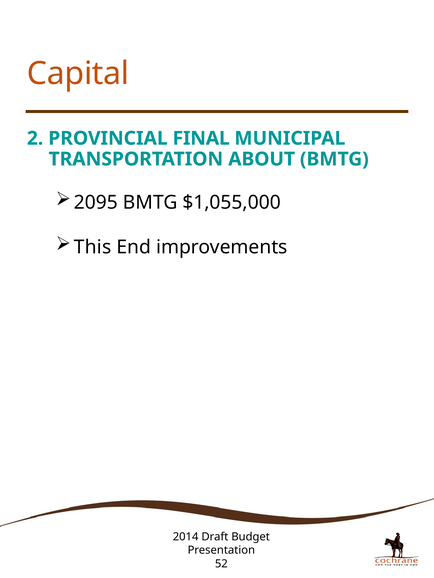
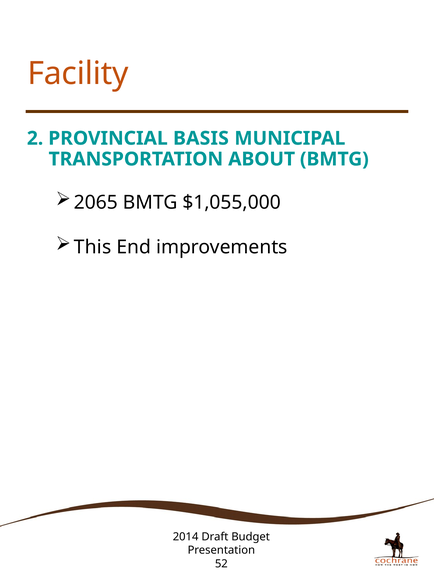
Capital: Capital -> Facility
FINAL: FINAL -> BASIS
2095: 2095 -> 2065
